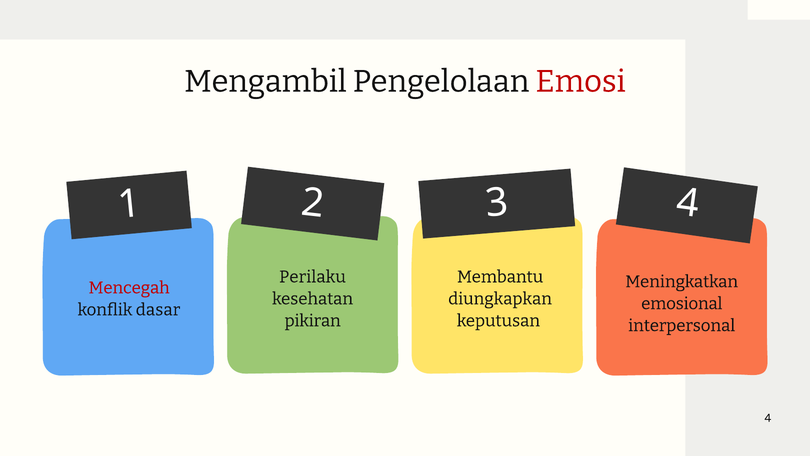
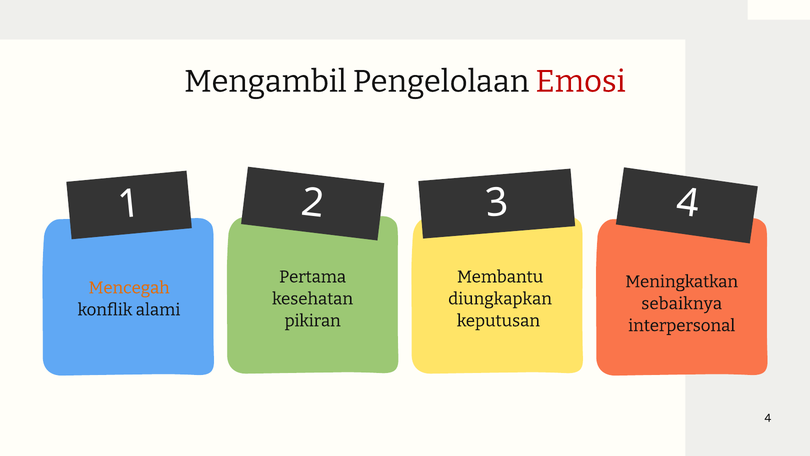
Perilaku: Perilaku -> Pertama
Mencegah colour: red -> orange
emosional: emosional -> sebaiknya
dasar: dasar -> alami
